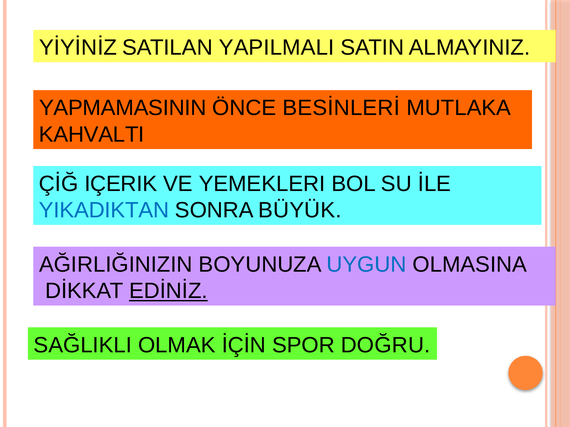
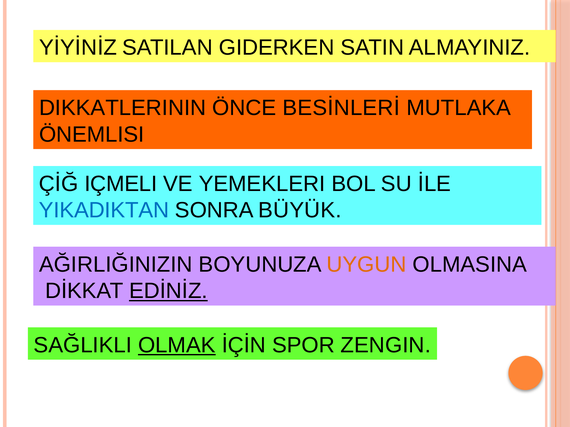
YAPILMALI: YAPILMALI -> GIDERKEN
YAPMAMASININ: YAPMAMASININ -> DIKKATLERININ
KAHVALTI: KAHVALTI -> ÖNEMLISI
IÇERIK: IÇERIK -> IÇMELI
UYGUN colour: blue -> orange
OLMAK underline: none -> present
DOĞRU: DOĞRU -> ZENGIN
